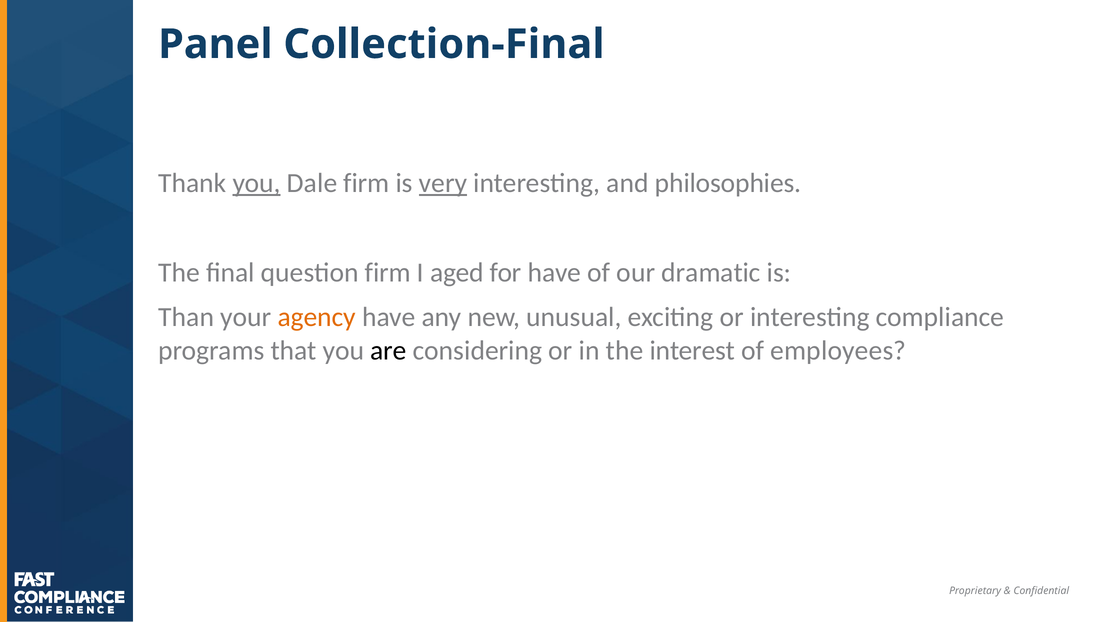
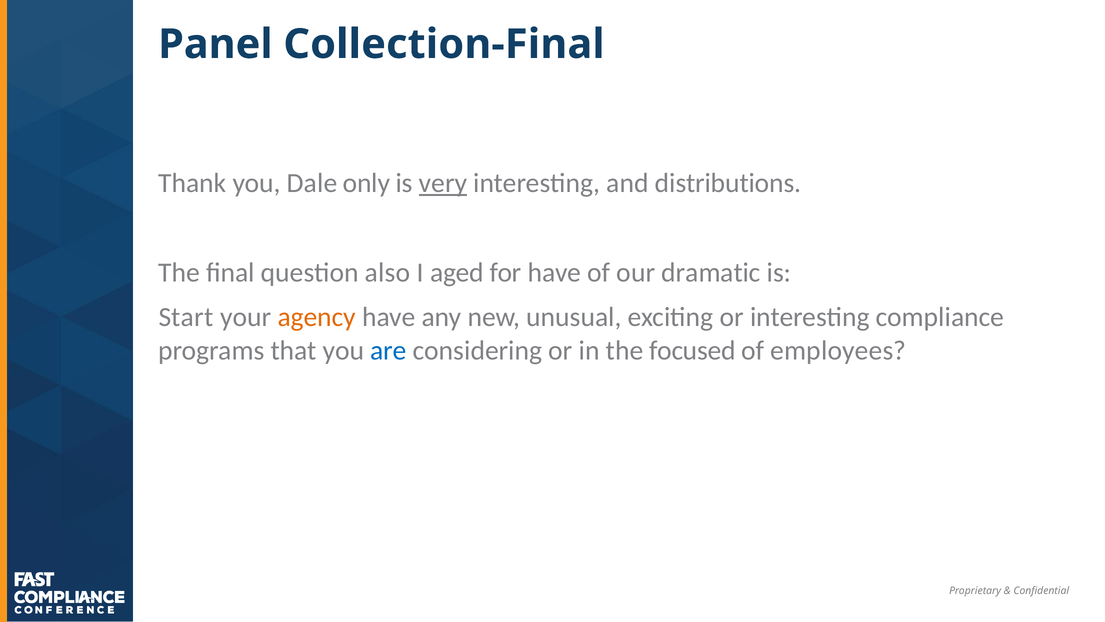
you at (257, 183) underline: present -> none
Dale firm: firm -> only
philosophies: philosophies -> distributions
question firm: firm -> also
Than: Than -> Start
are colour: black -> blue
interest: interest -> focused
